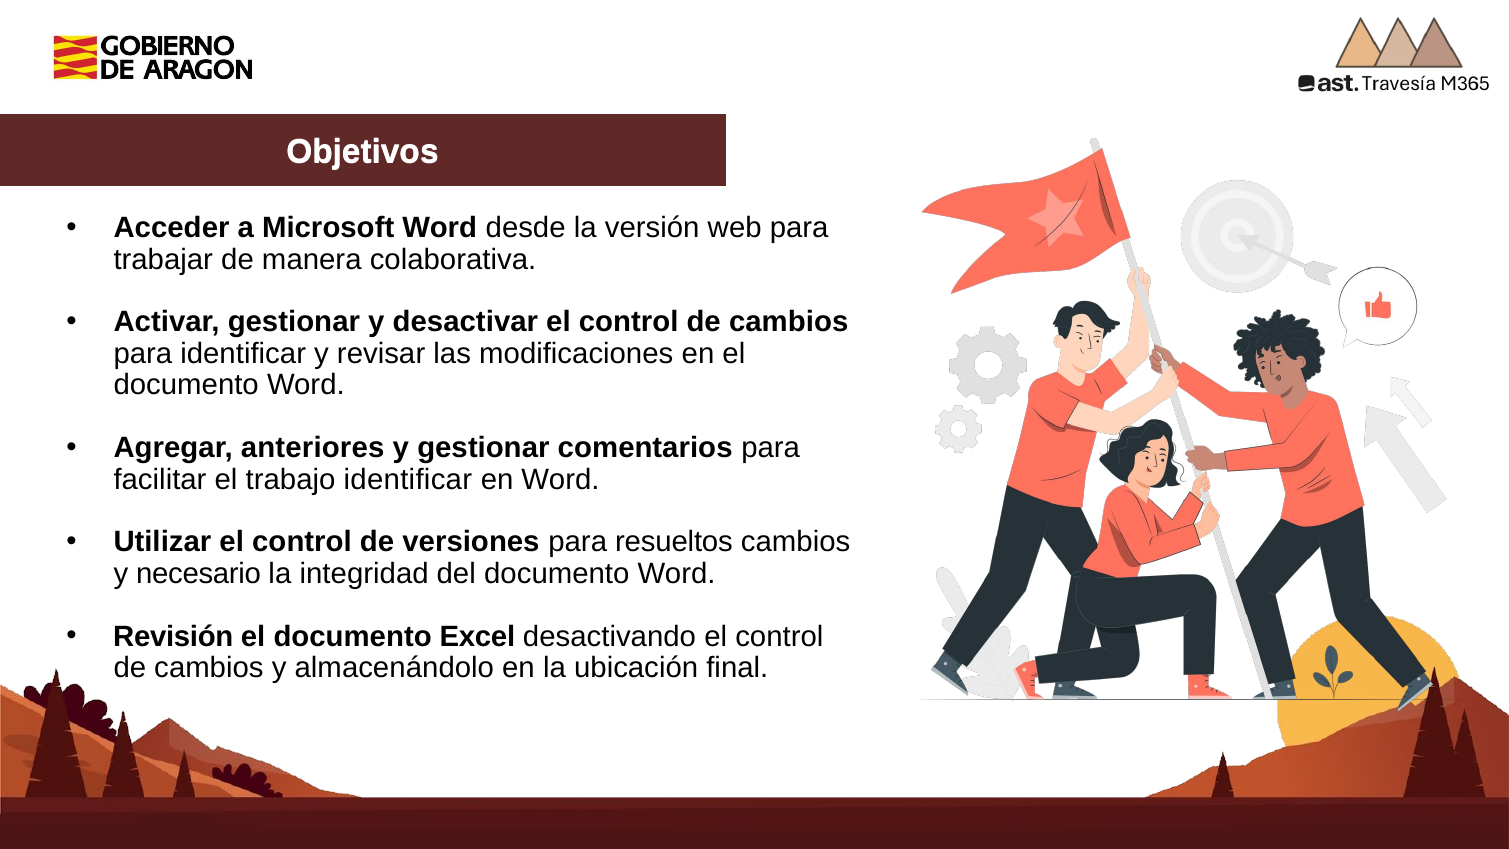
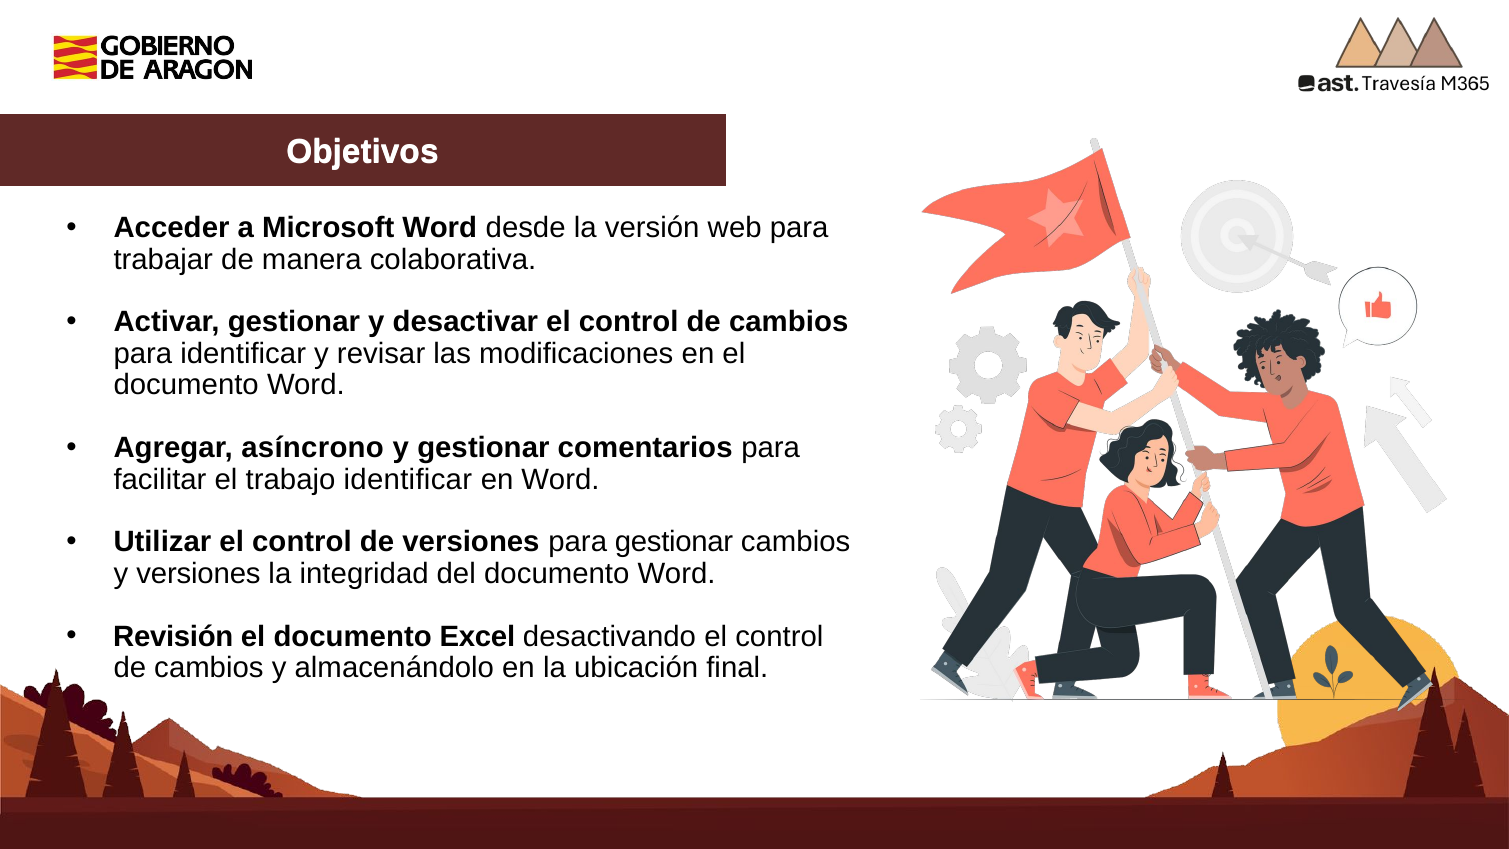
anteriores: anteriores -> asíncrono
para resueltos: resueltos -> gestionar
y necesario: necesario -> versiones
